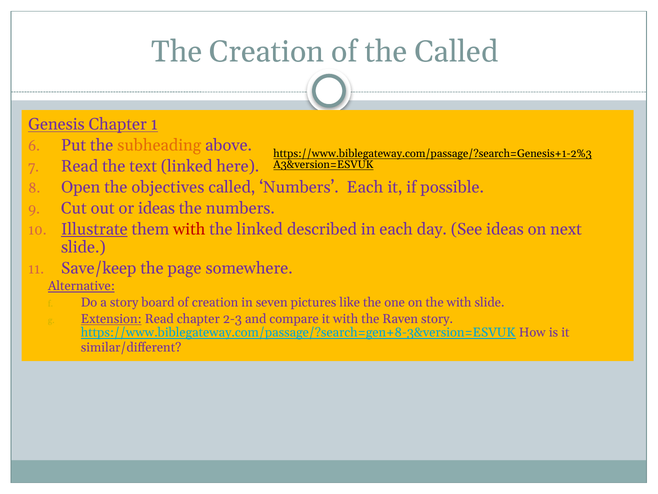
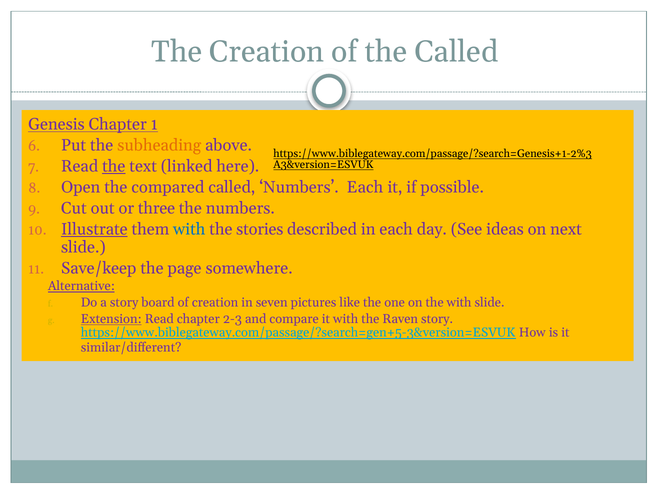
the at (114, 166) underline: none -> present
objectives: objectives -> compared
or ideas: ideas -> three
with at (189, 229) colour: red -> blue
the linked: linked -> stories
https://www.biblegateway.com/passage/?search=gen+8-3&version=ESVUK: https://www.biblegateway.com/passage/?search=gen+8-3&version=ESVUK -> https://www.biblegateway.com/passage/?search=gen+5-3&version=ESVUK
